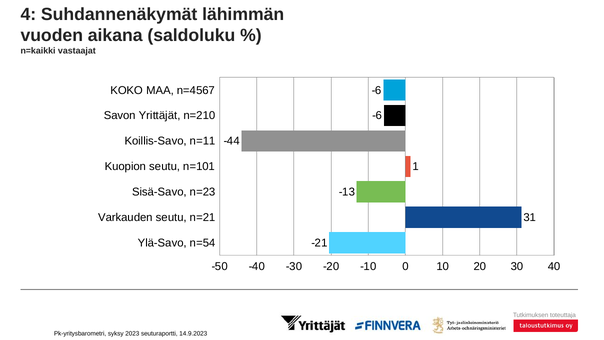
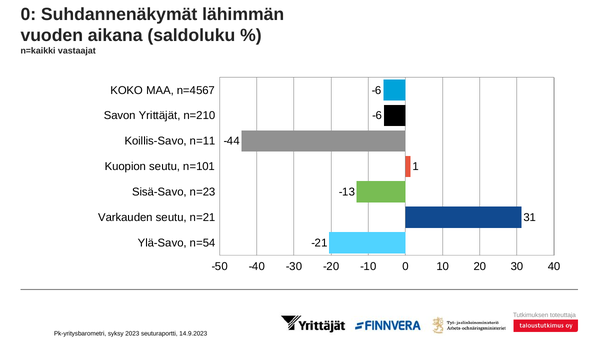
4 at (28, 14): 4 -> 0
